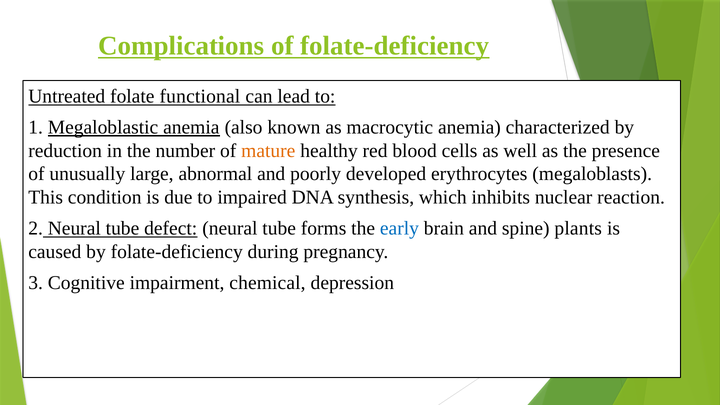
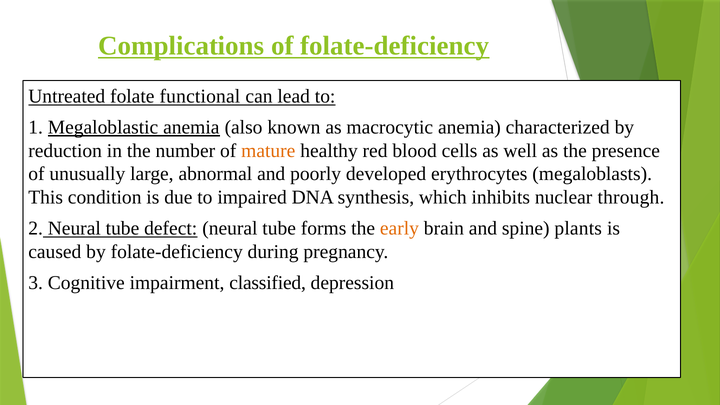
reaction: reaction -> through
early colour: blue -> orange
chemical: chemical -> classified
